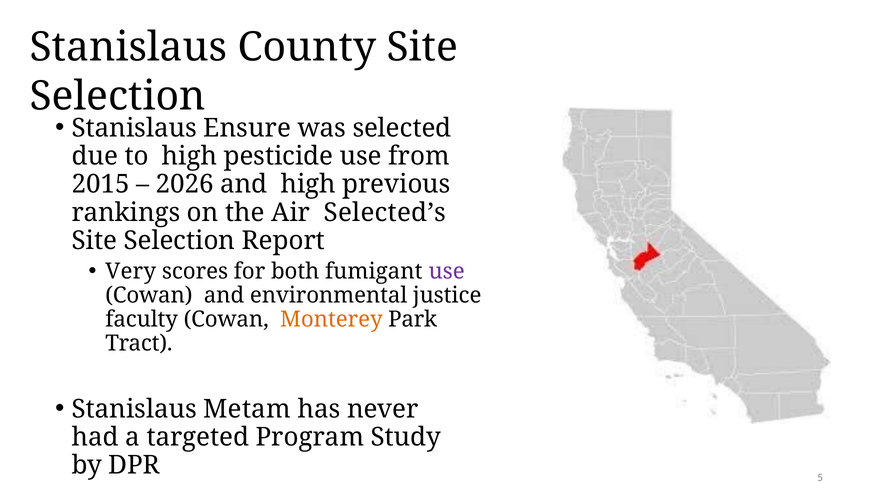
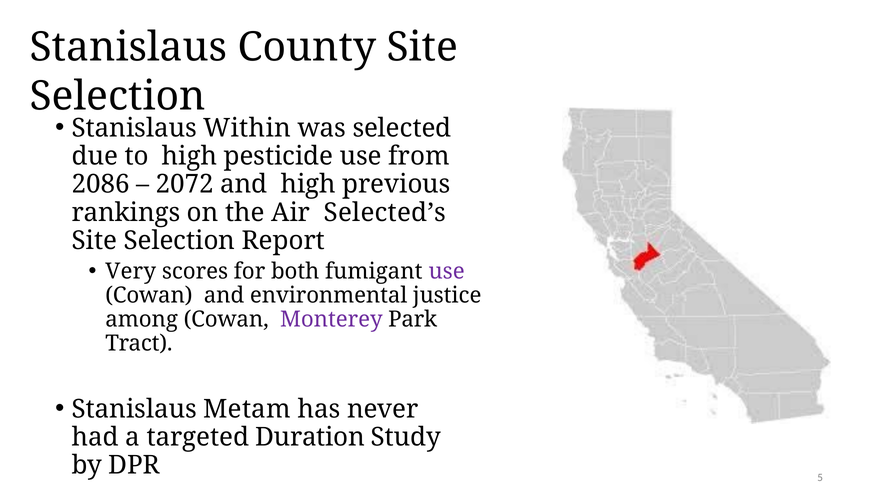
Ensure: Ensure -> Within
2015: 2015 -> 2086
2026: 2026 -> 2072
faculty: faculty -> among
Monterey colour: orange -> purple
Program: Program -> Duration
